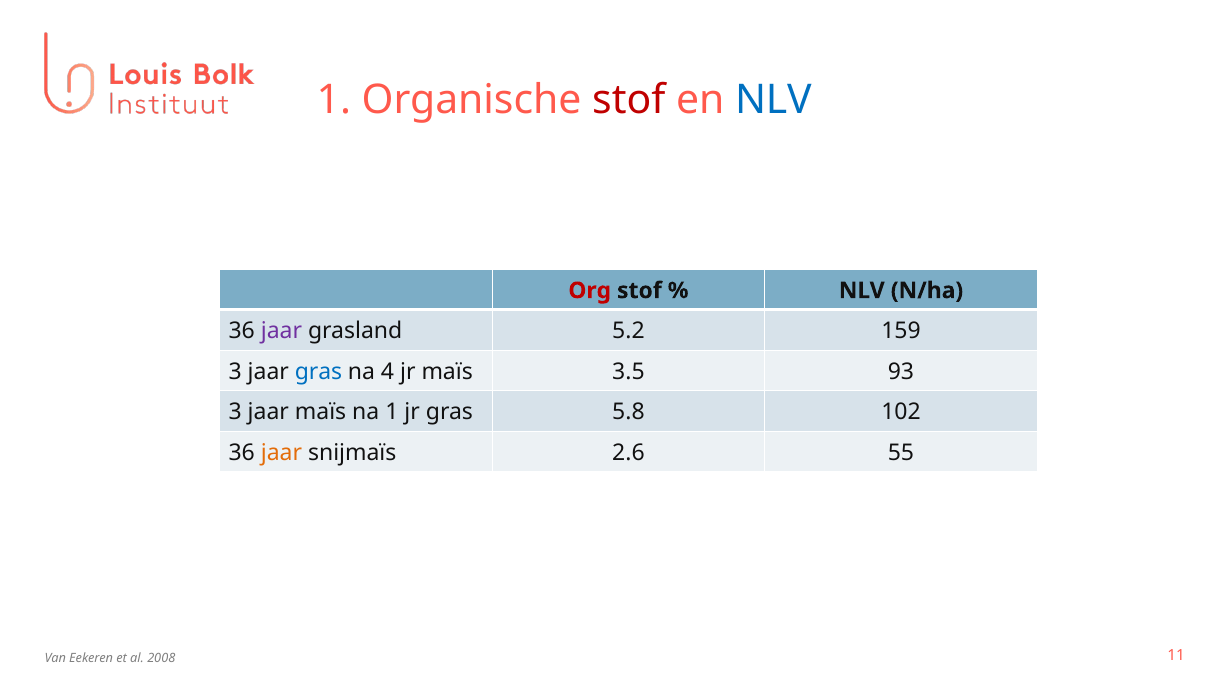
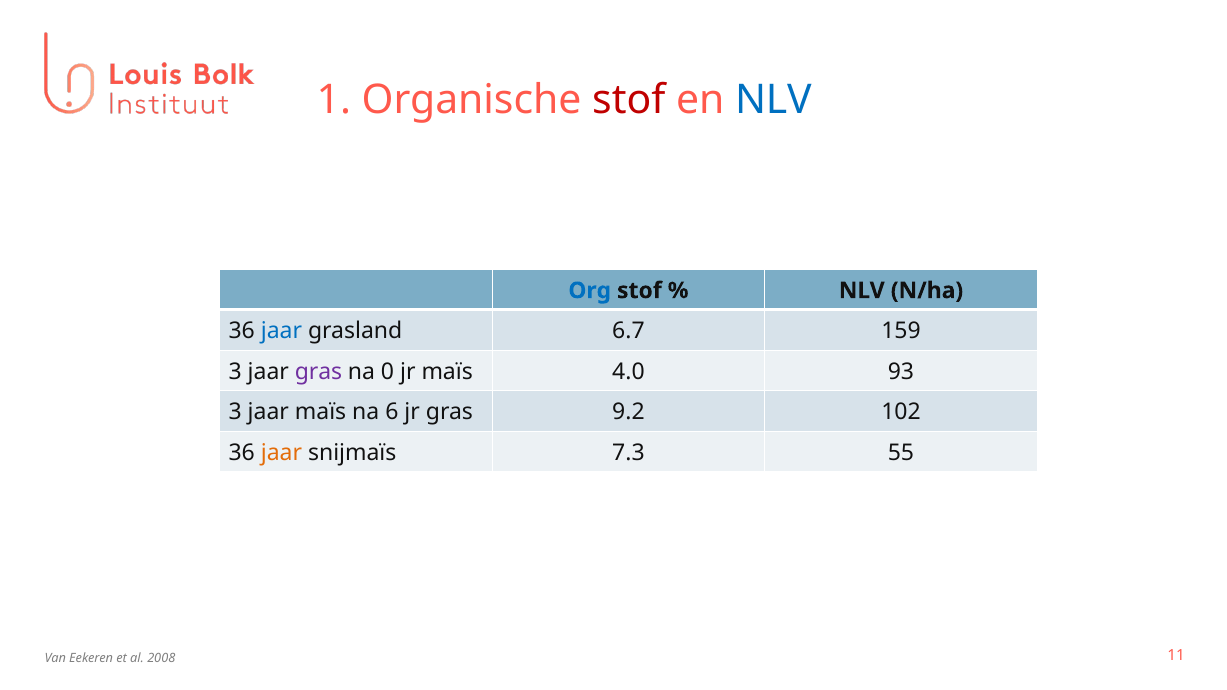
Org colour: red -> blue
jaar at (281, 331) colour: purple -> blue
5.2: 5.2 -> 6.7
gras at (319, 372) colour: blue -> purple
4: 4 -> 0
3.5: 3.5 -> 4.0
na 1: 1 -> 6
5.8: 5.8 -> 9.2
2.6: 2.6 -> 7.3
